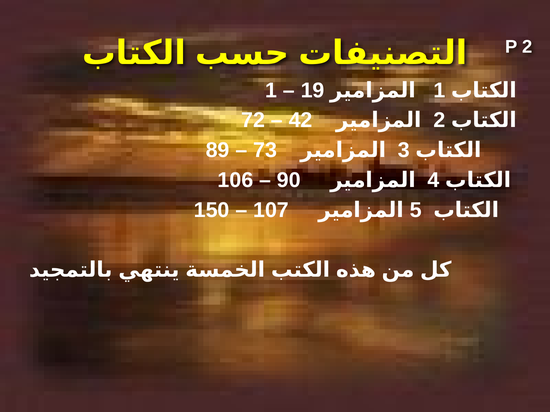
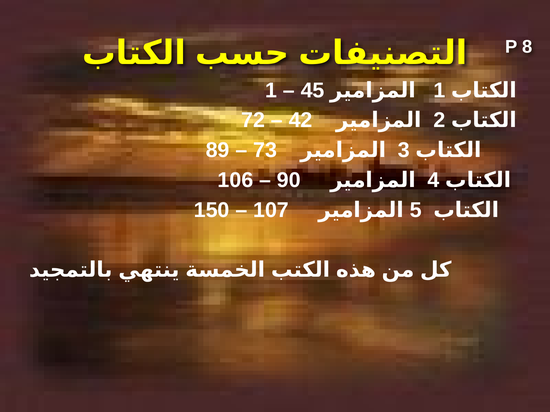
P 2: 2 -> 8
19: 19 -> 45
